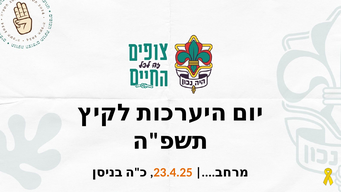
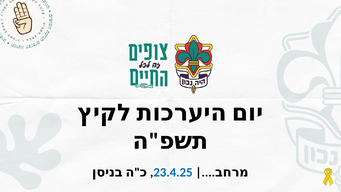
23.4.25 colour: orange -> blue
